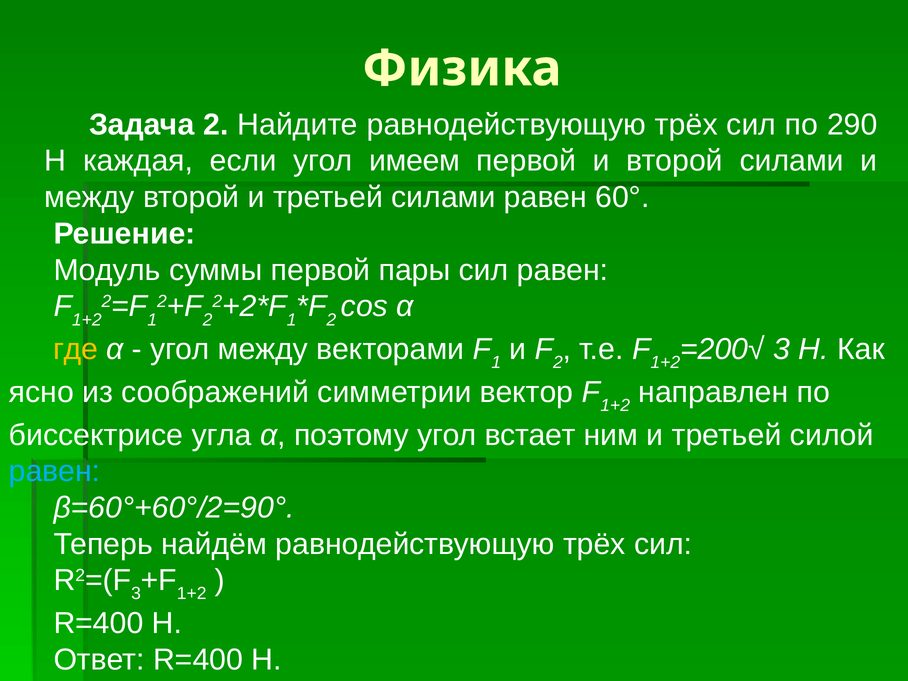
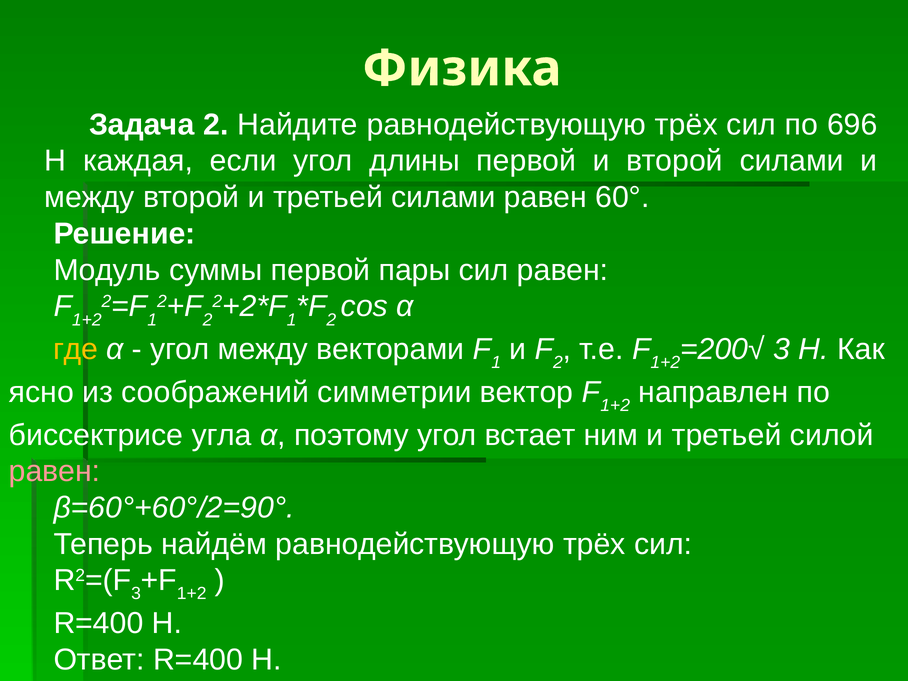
290: 290 -> 696
имеем: имеем -> длины
равен at (55, 471) colour: light blue -> pink
